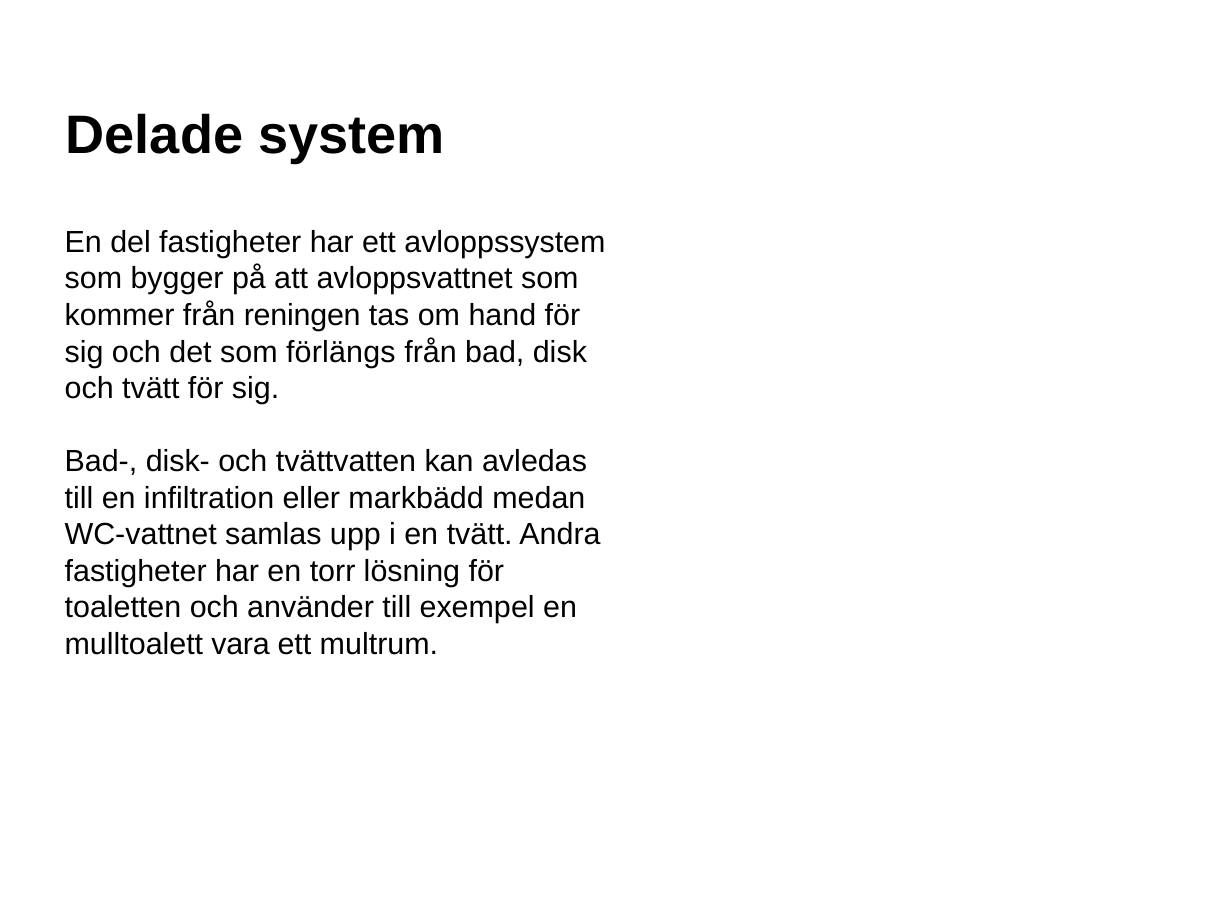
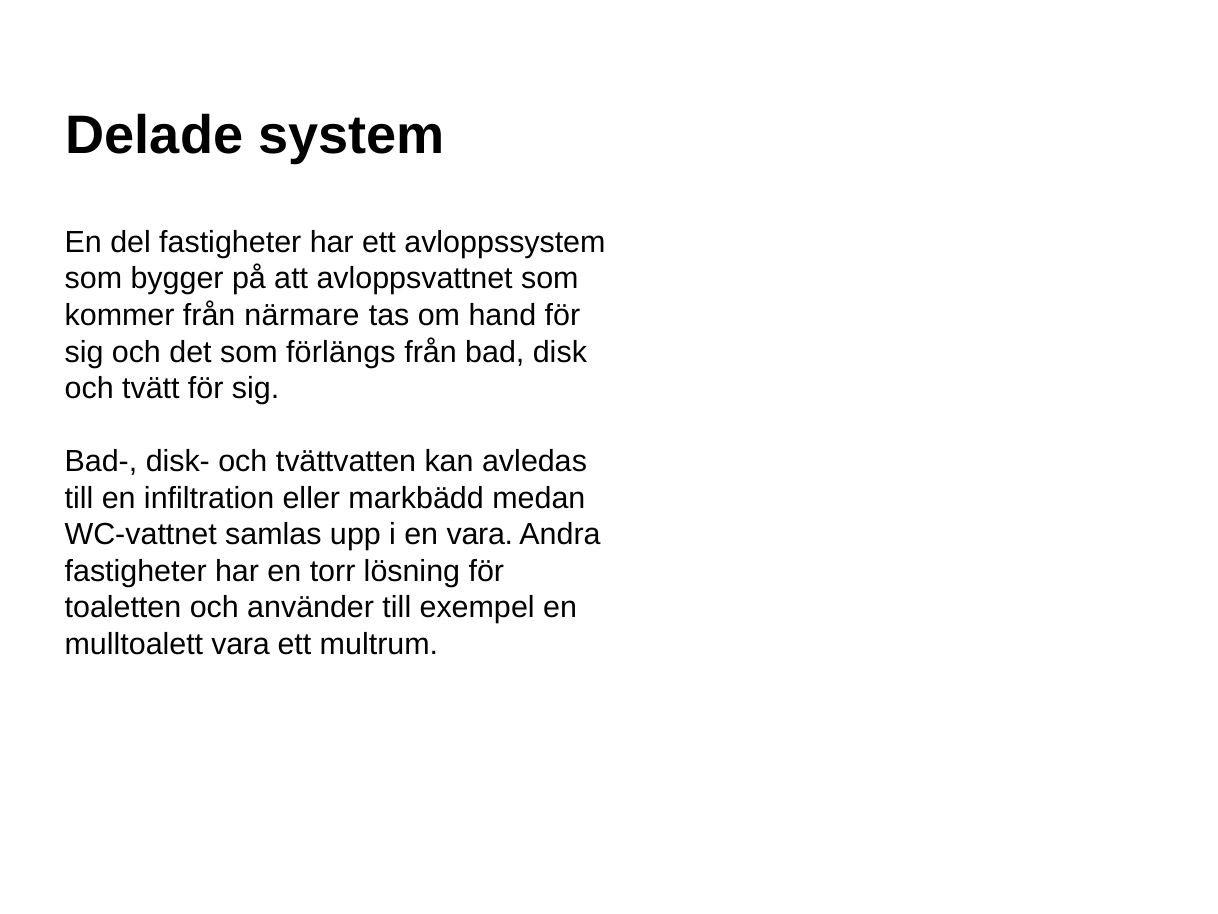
reningen: reningen -> närmare
en tvätt: tvätt -> vara
